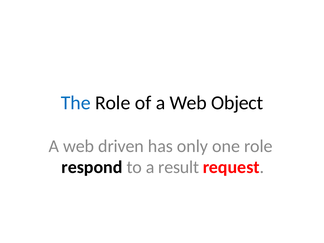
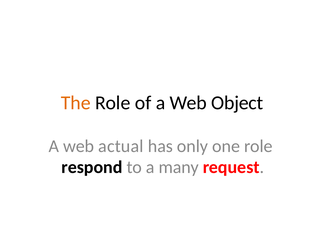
The colour: blue -> orange
driven: driven -> actual
result: result -> many
